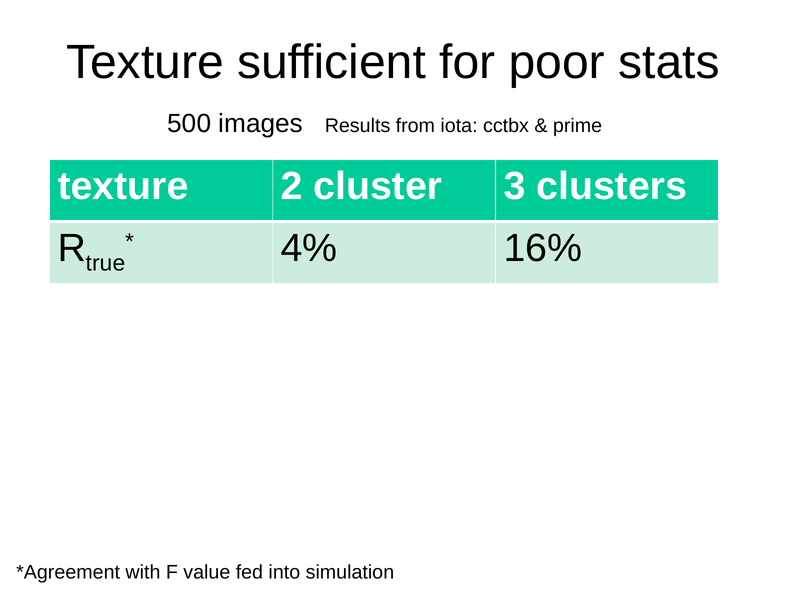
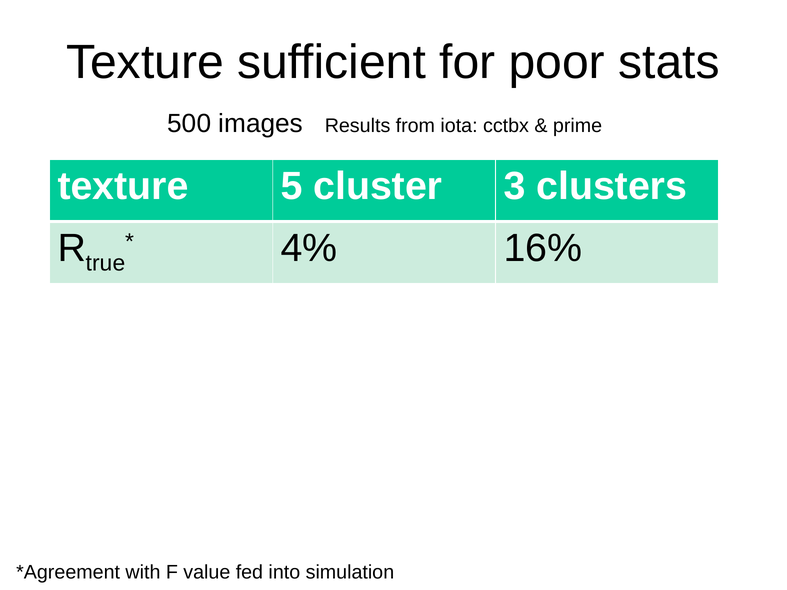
2: 2 -> 5
